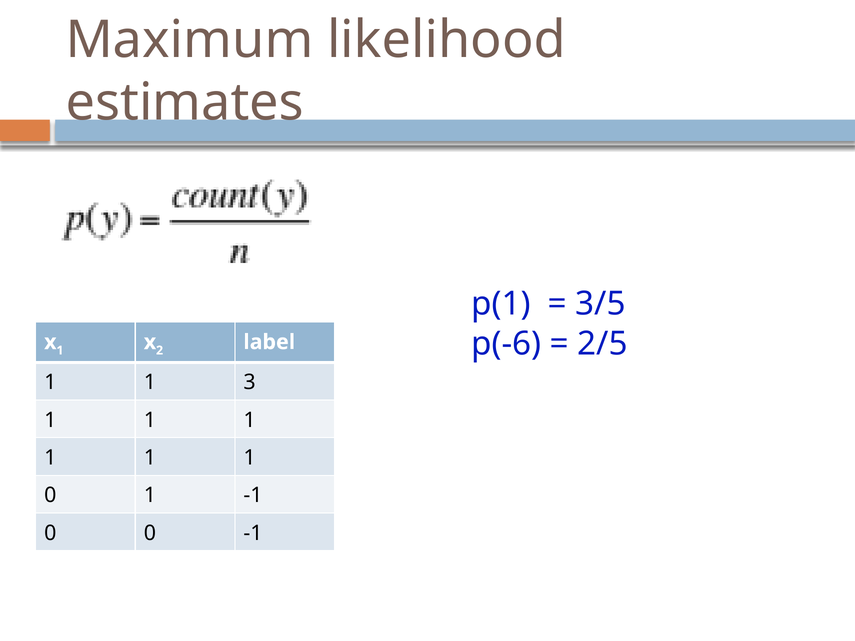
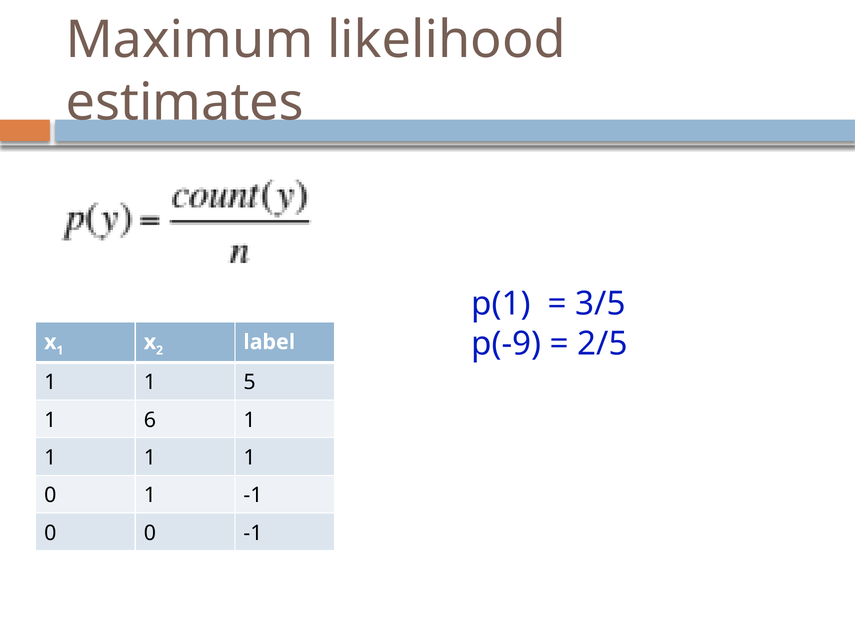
p(-6: p(-6 -> p(-9
3: 3 -> 5
1 at (150, 420): 1 -> 6
